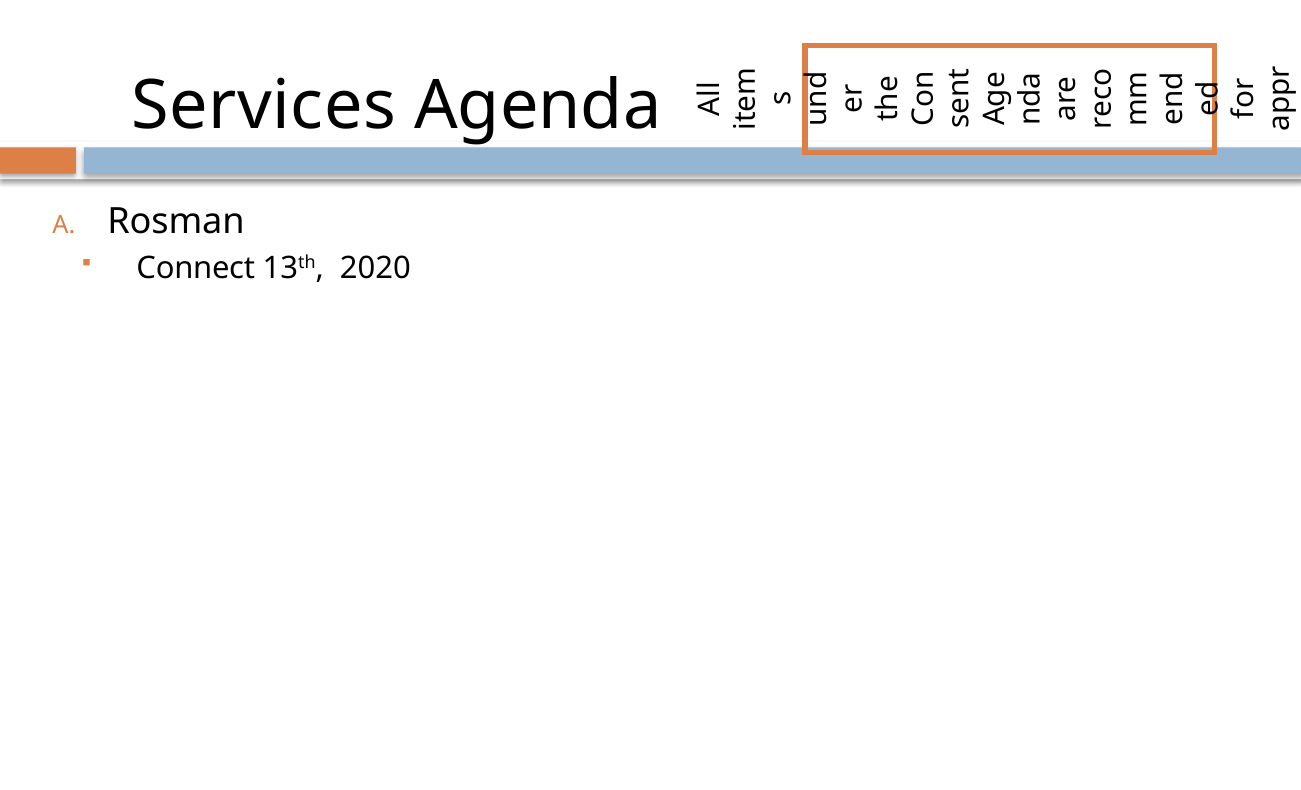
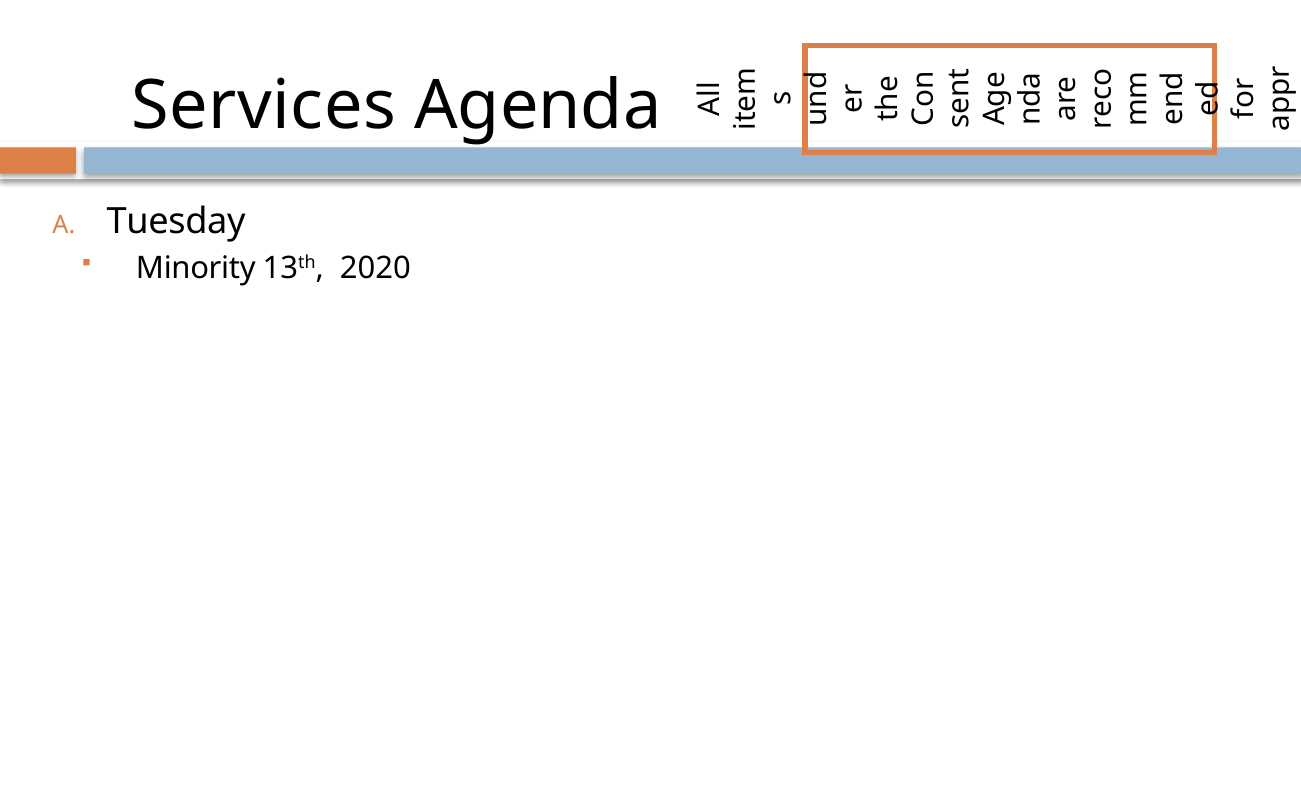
Rosman: Rosman -> Tuesday
Connect: Connect -> Minority
